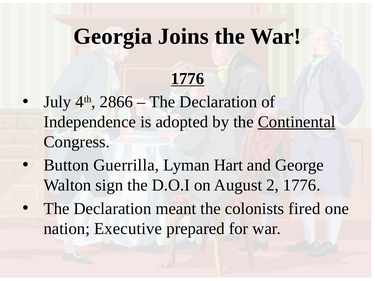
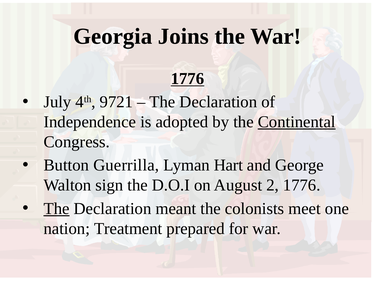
2866: 2866 -> 9721
The at (57, 209) underline: none -> present
fired: fired -> meet
Executive: Executive -> Treatment
